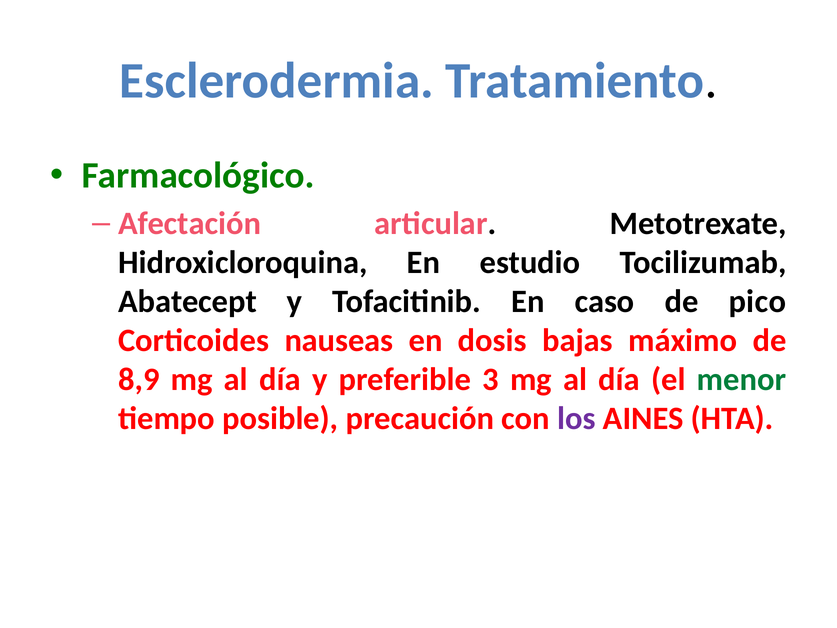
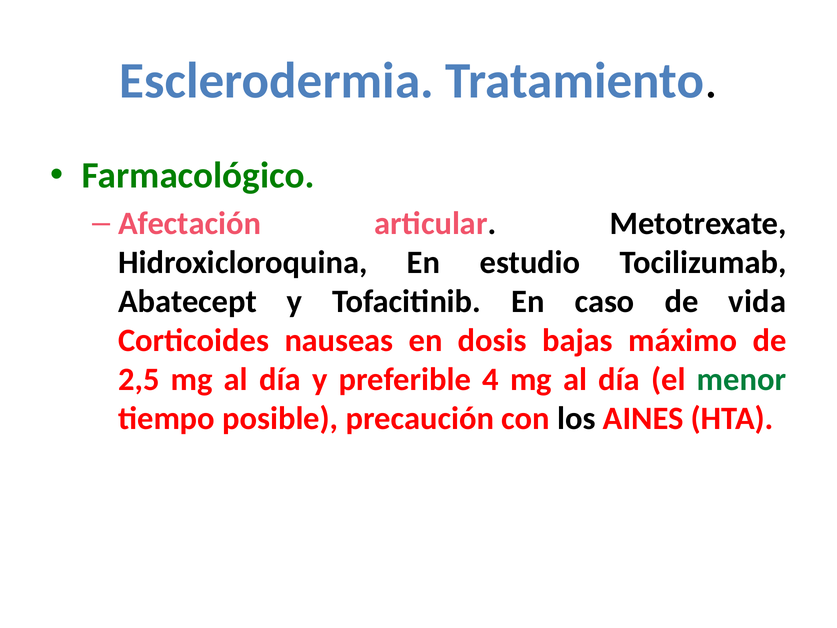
pico: pico -> vida
8,9: 8,9 -> 2,5
3: 3 -> 4
los colour: purple -> black
